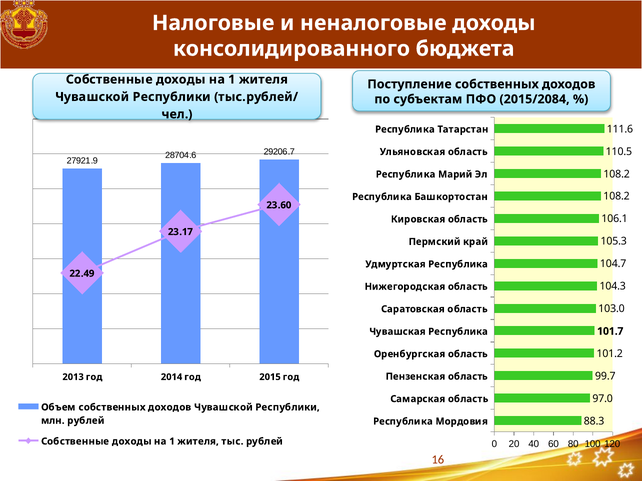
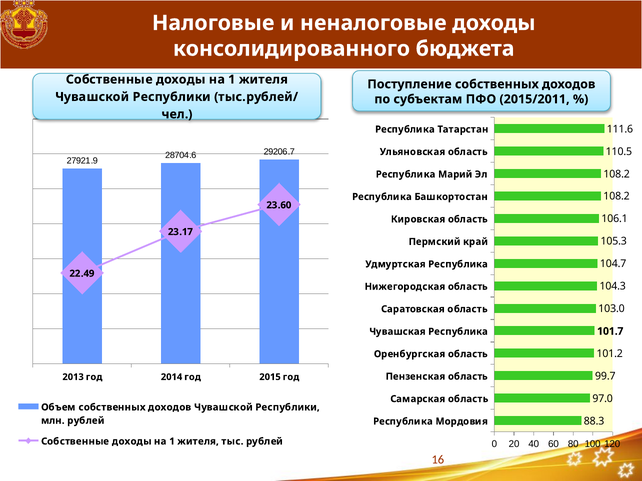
2015/2084: 2015/2084 -> 2015/2011
